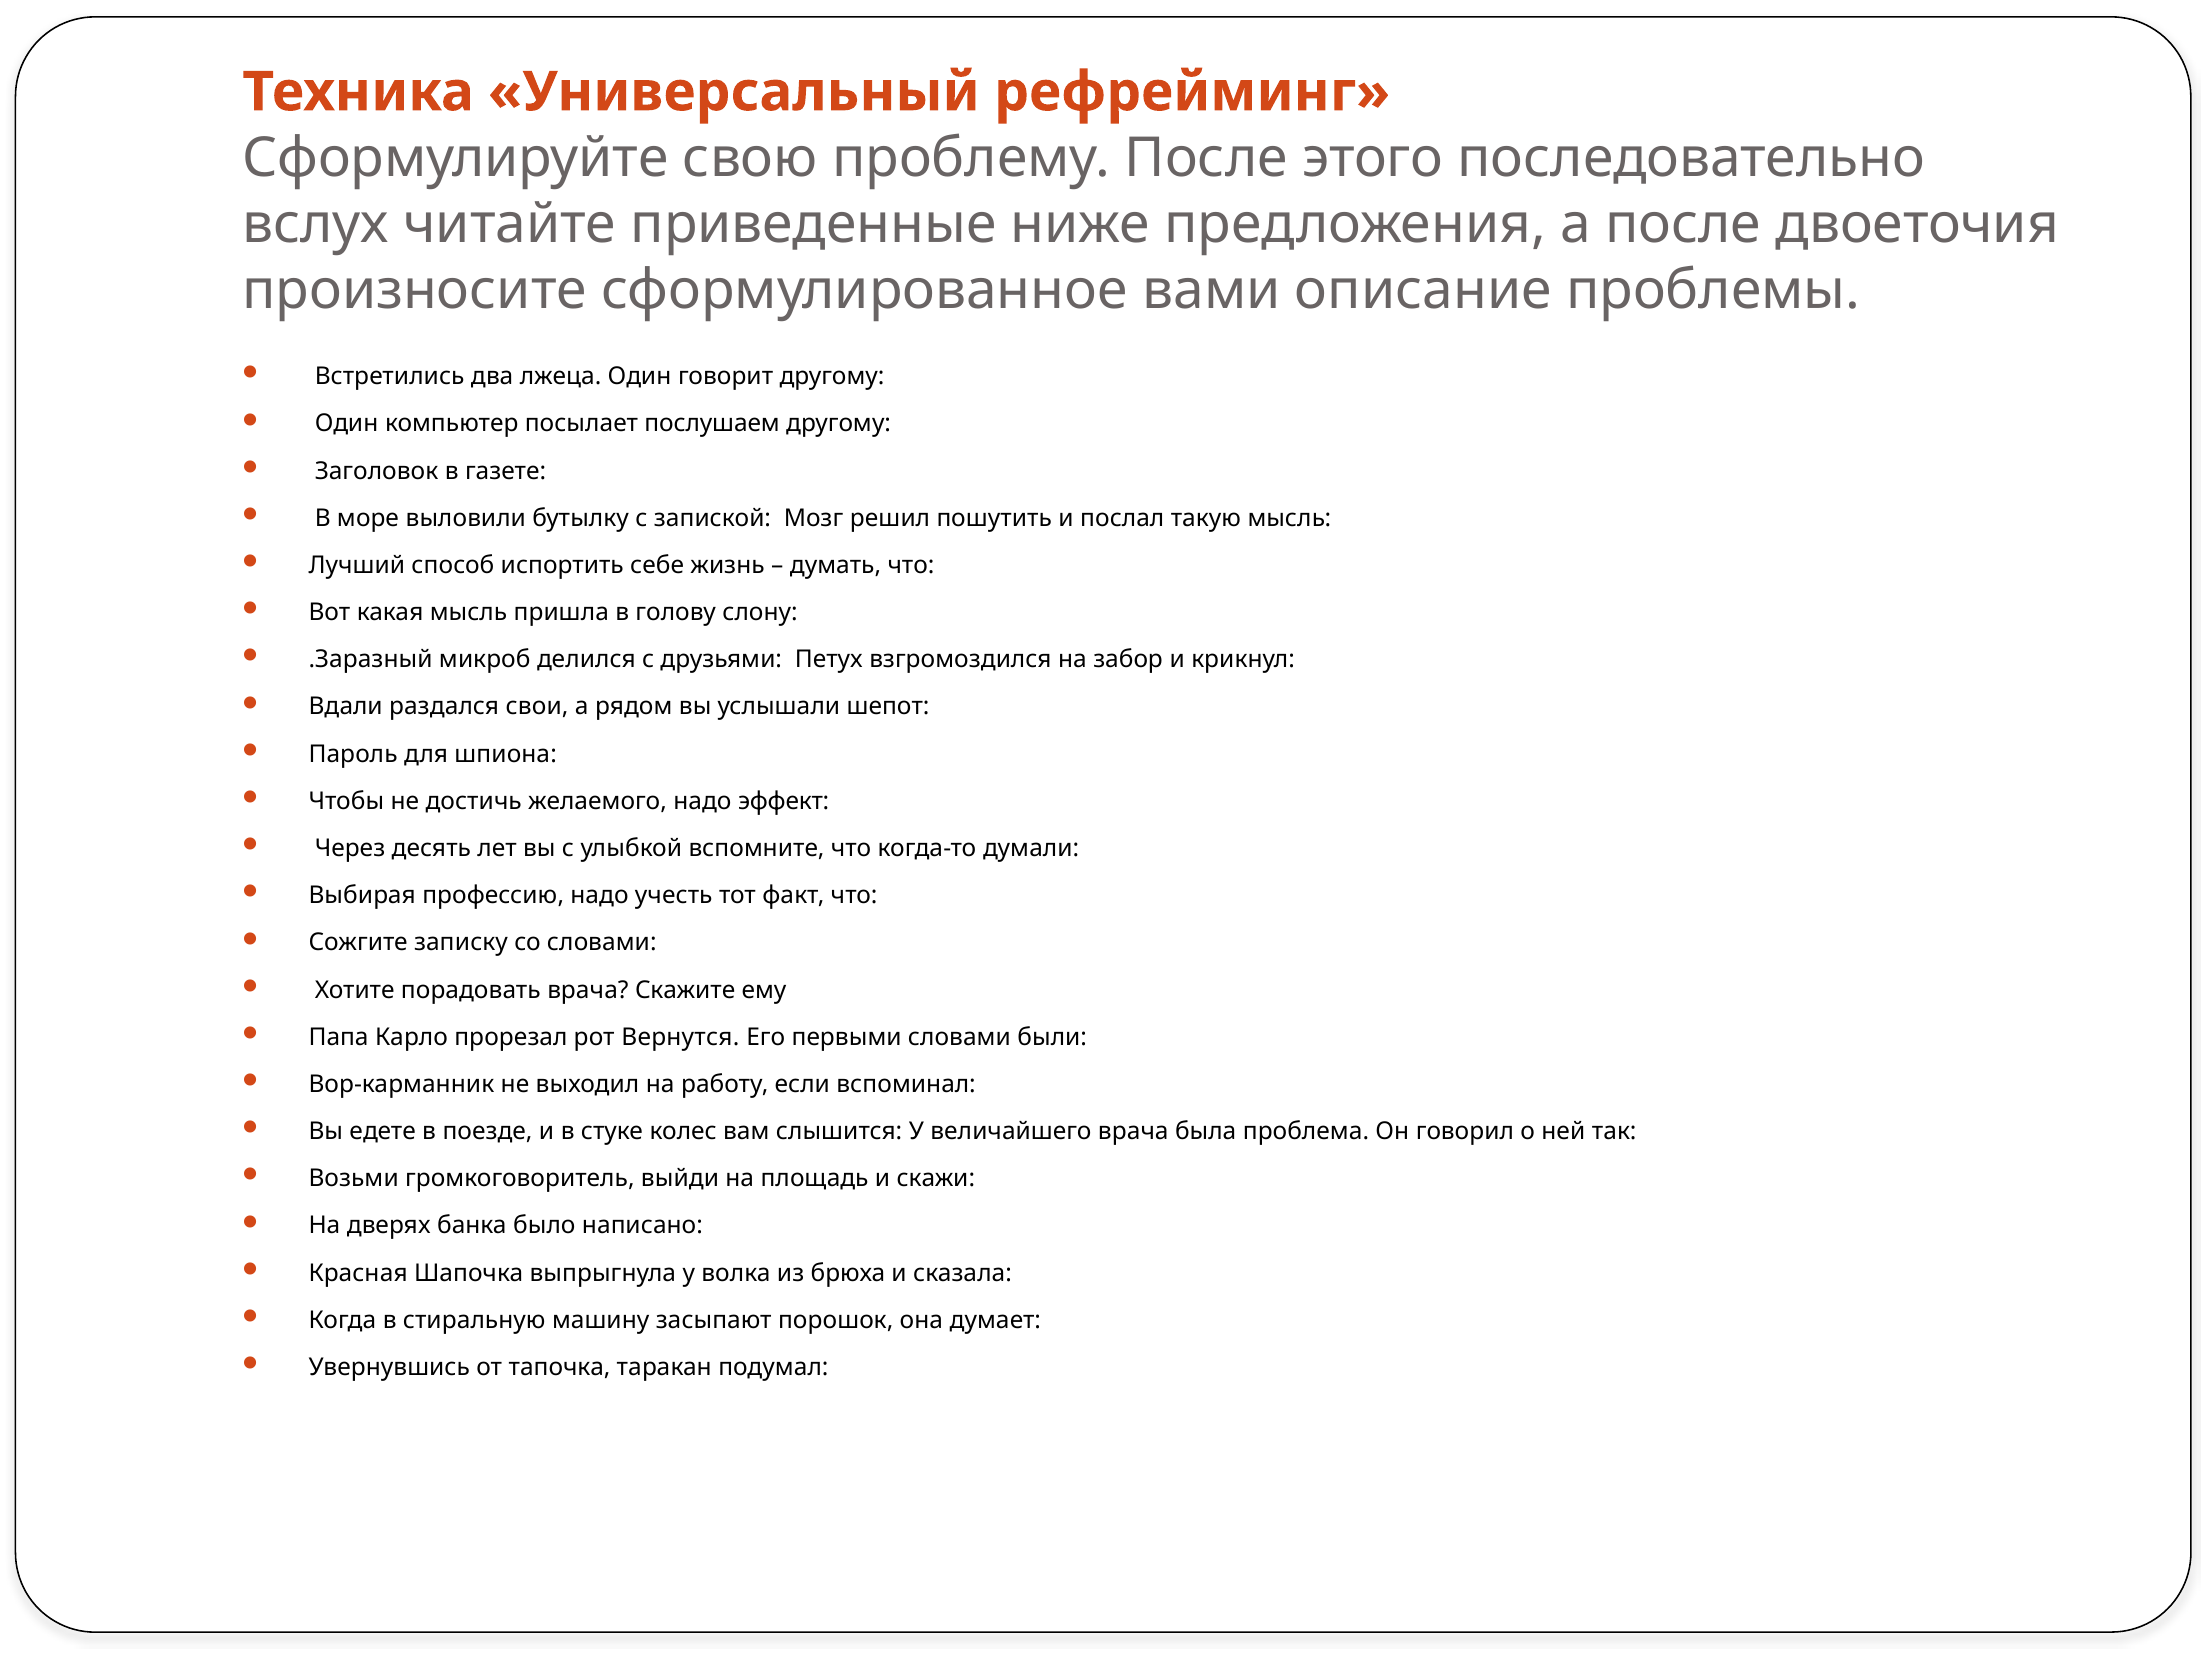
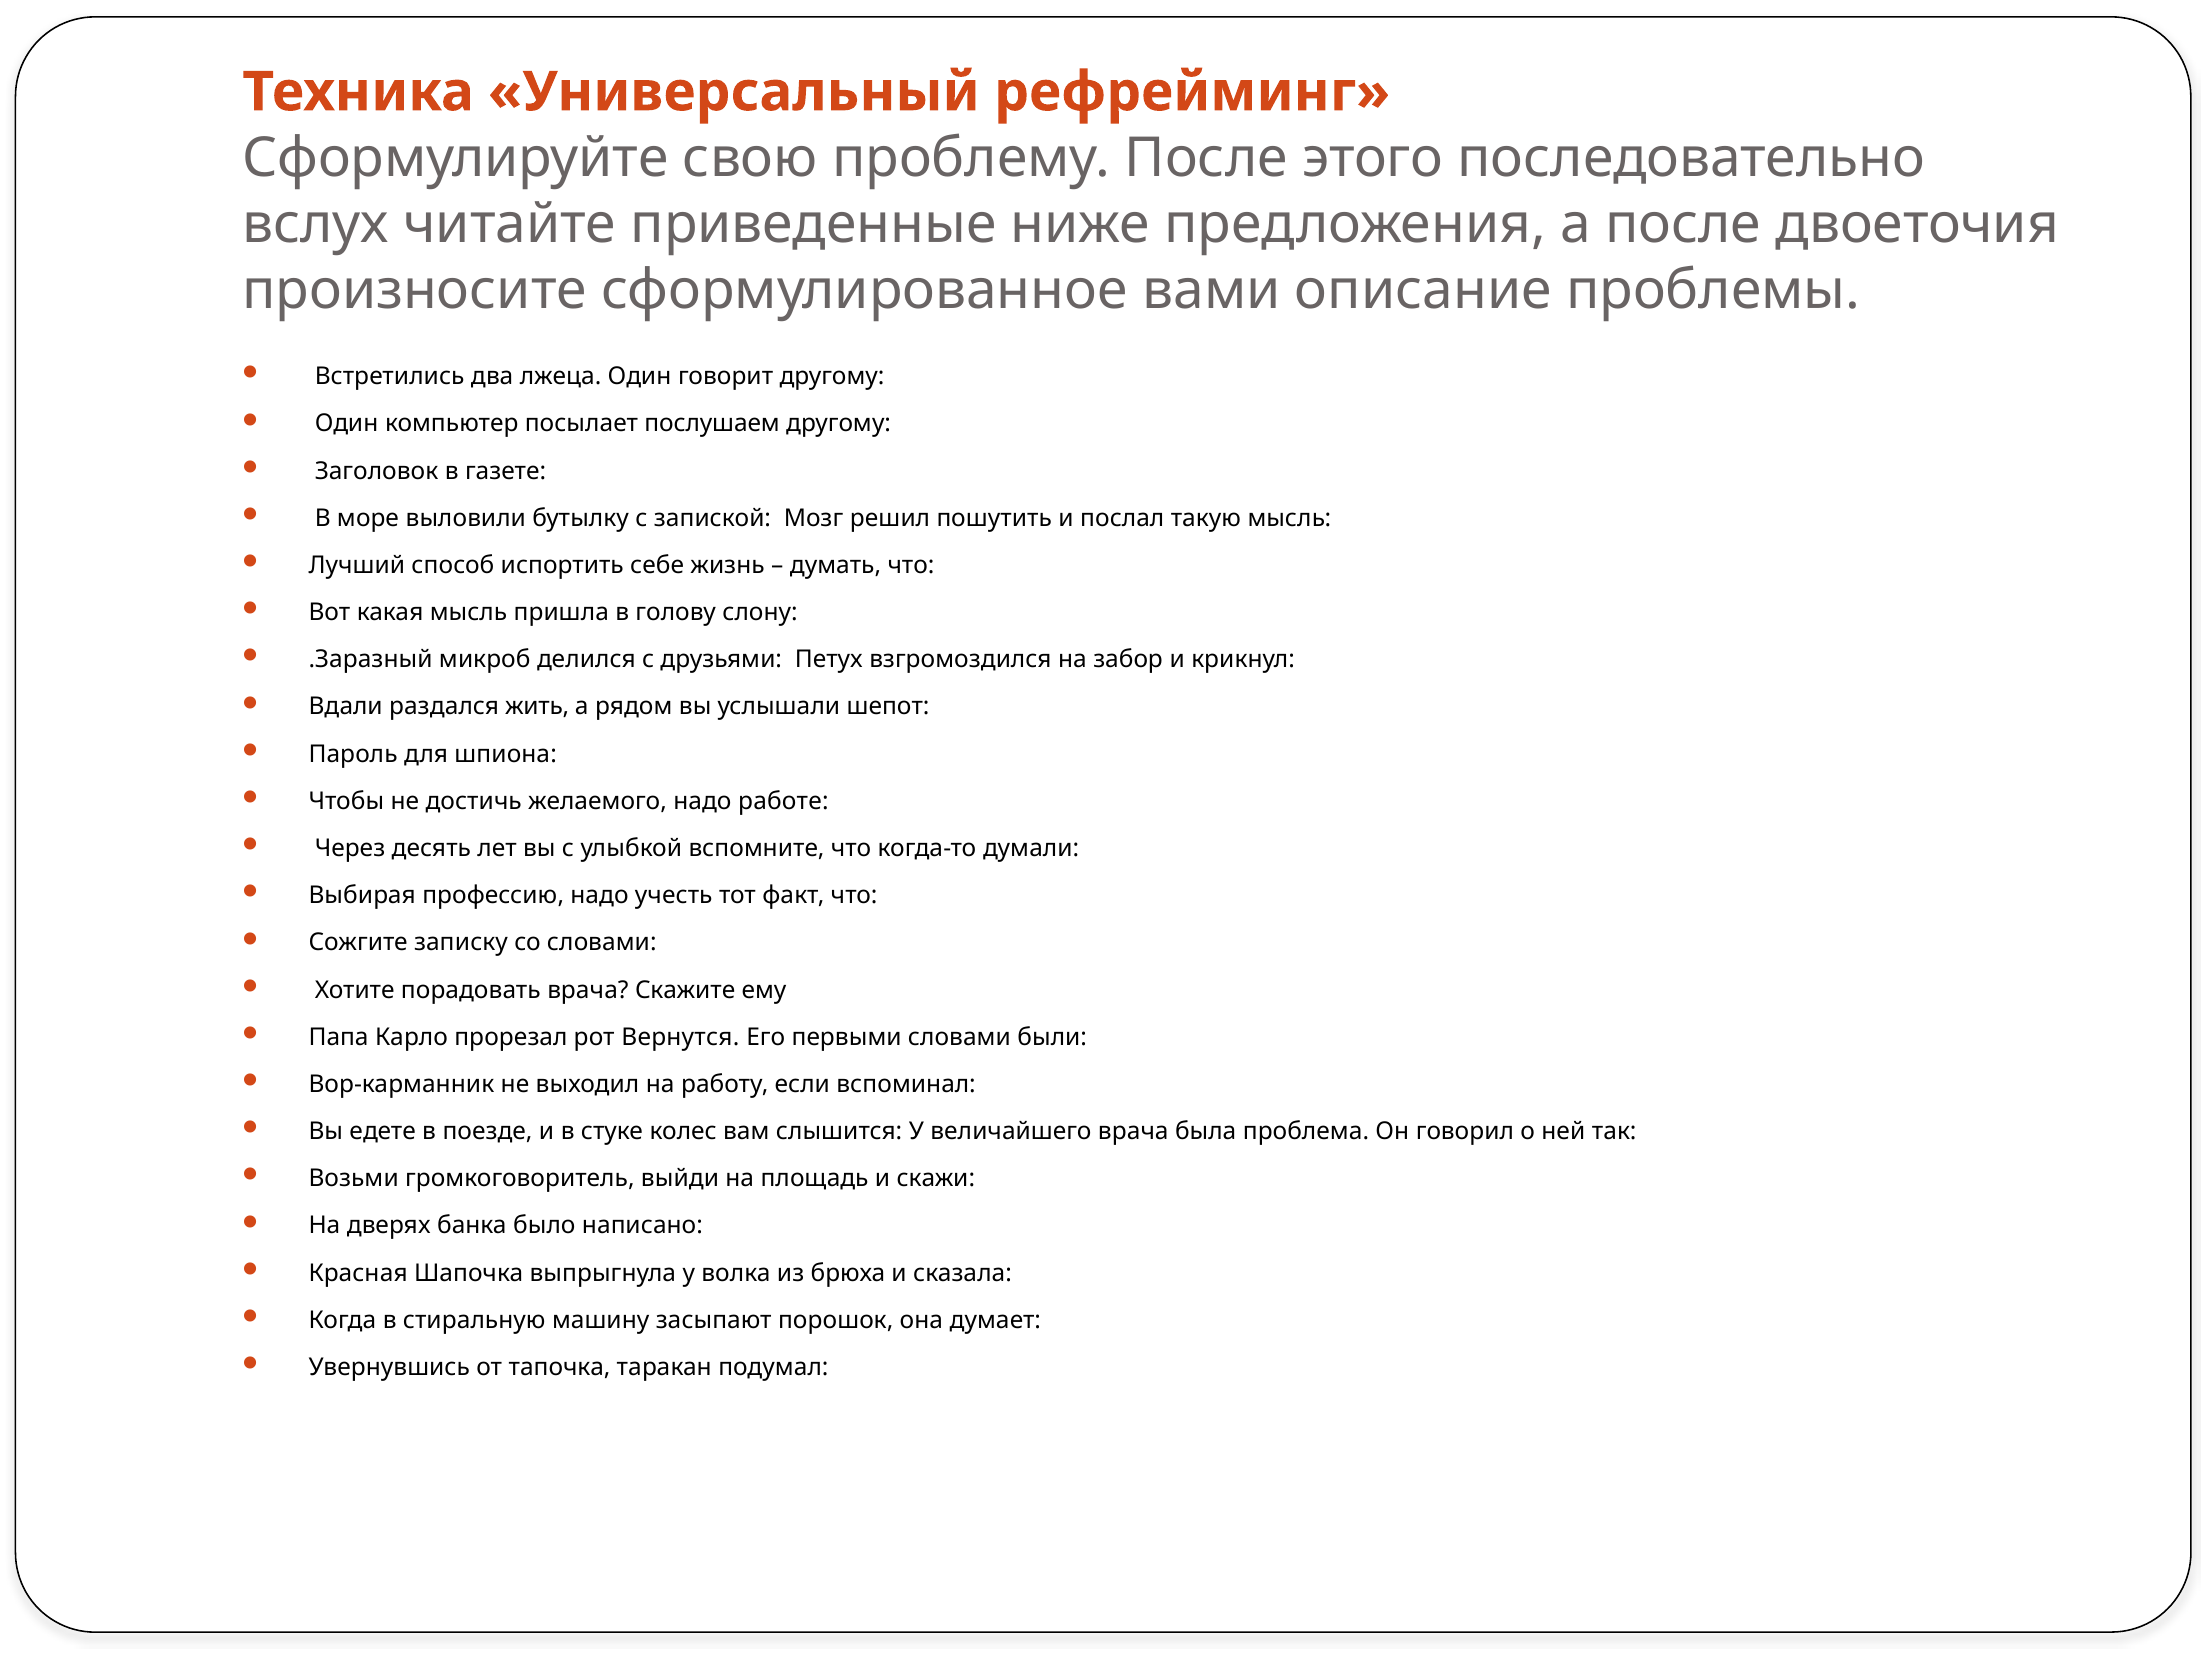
свои: свои -> жить
эффект: эффект -> работе
